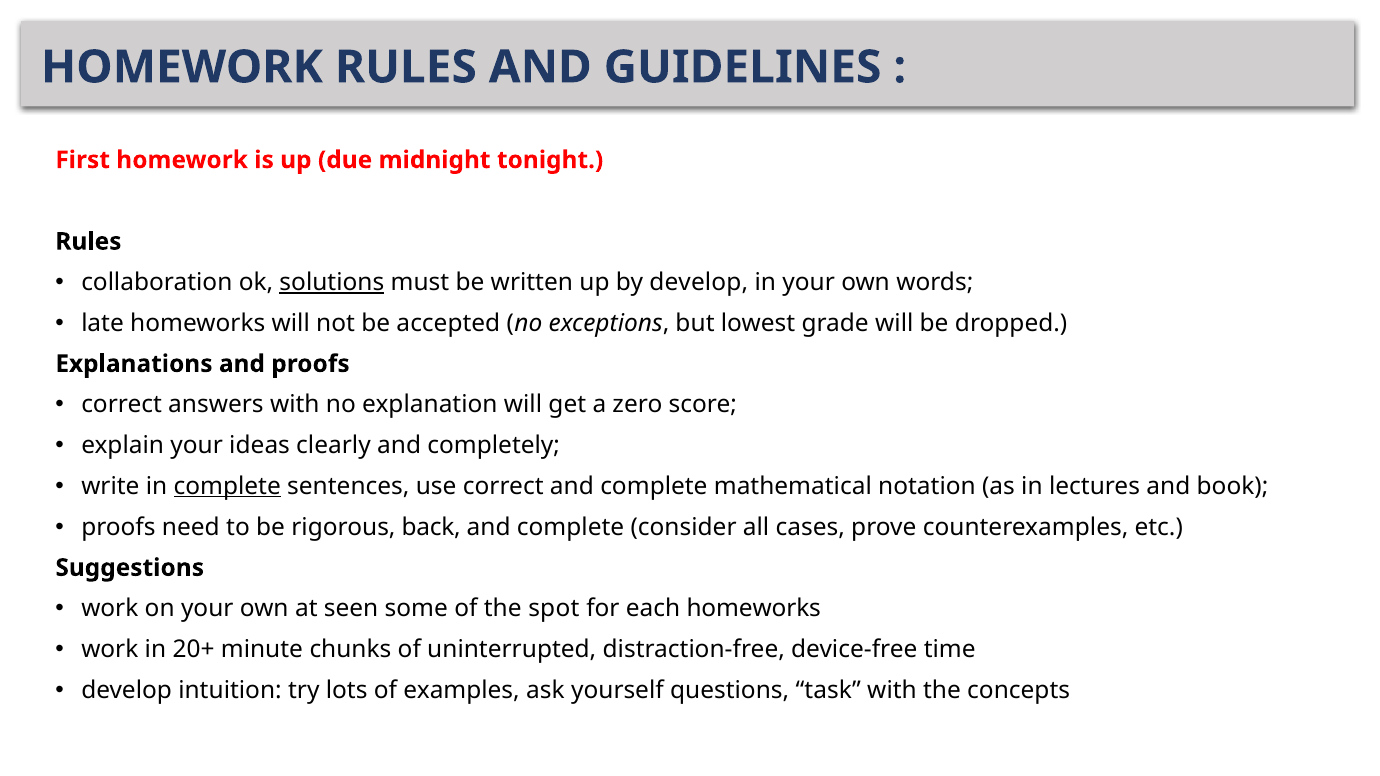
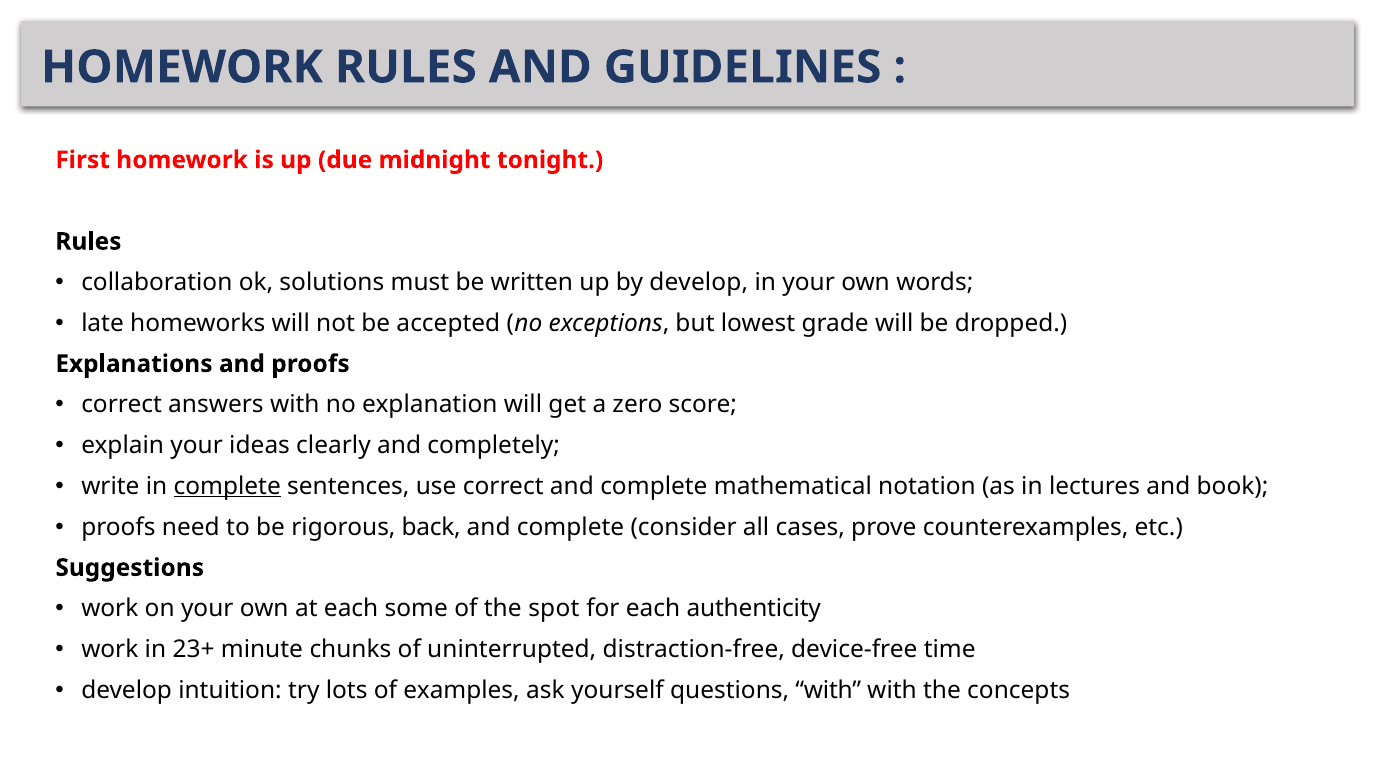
solutions underline: present -> none
at seen: seen -> each
each homeworks: homeworks -> authenticity
20+: 20+ -> 23+
questions task: task -> with
